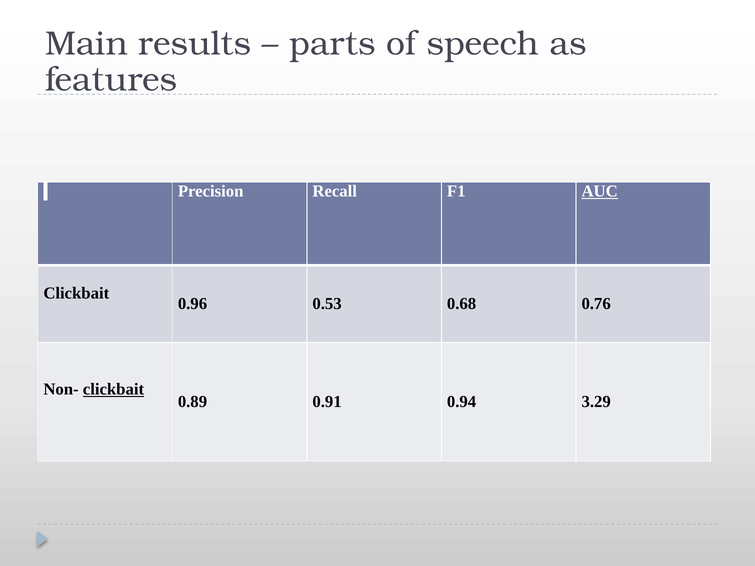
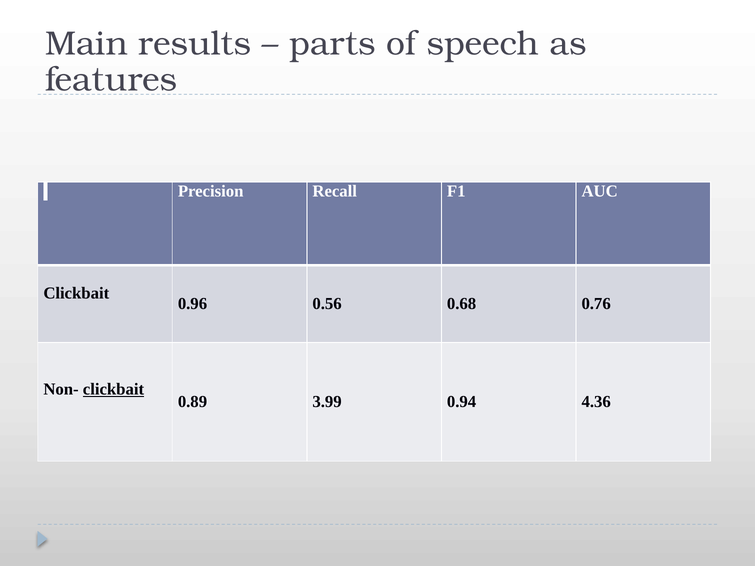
AUC underline: present -> none
0.53: 0.53 -> 0.56
0.91: 0.91 -> 3.99
3.29: 3.29 -> 4.36
